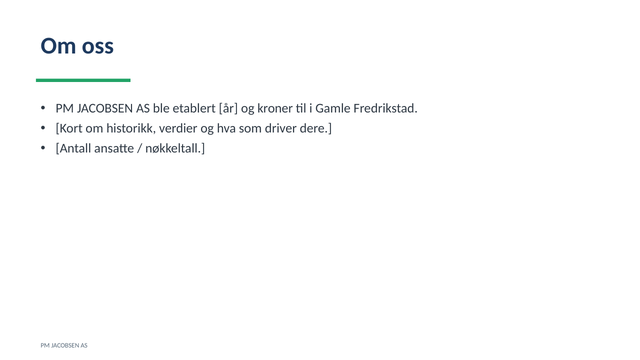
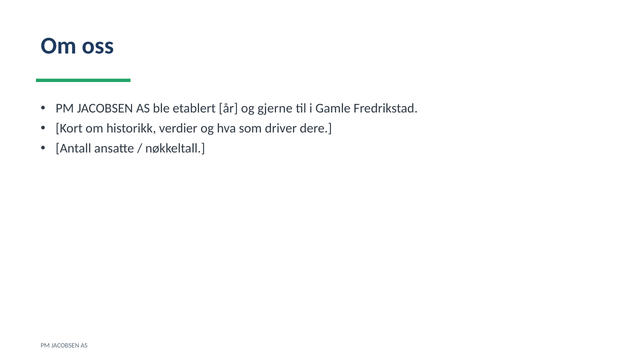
kroner: kroner -> gjerne
